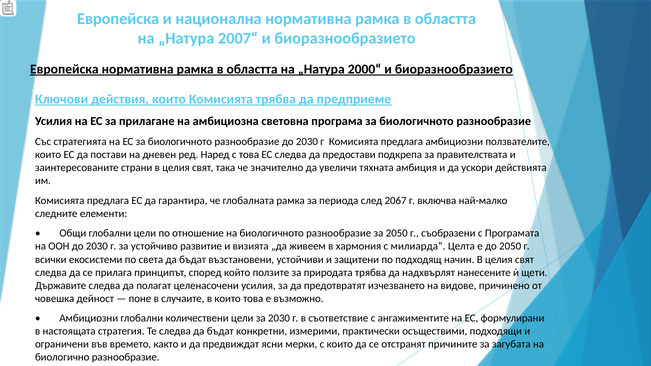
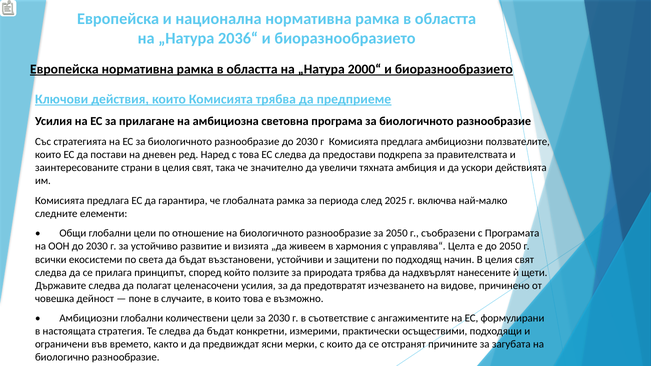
2007“: 2007“ -> 2036“
2067: 2067 -> 2025
милиарда“: милиарда“ -> управлява“
